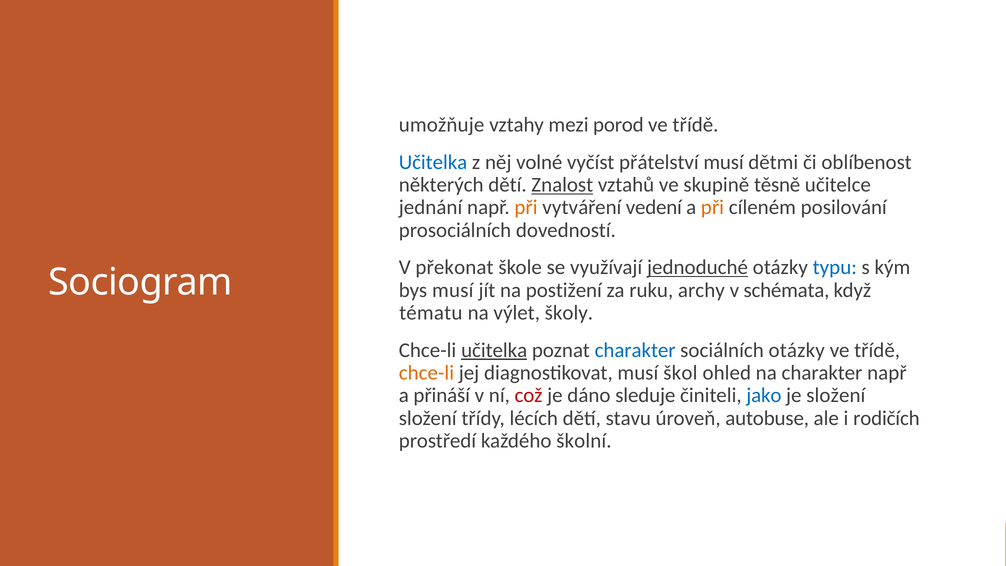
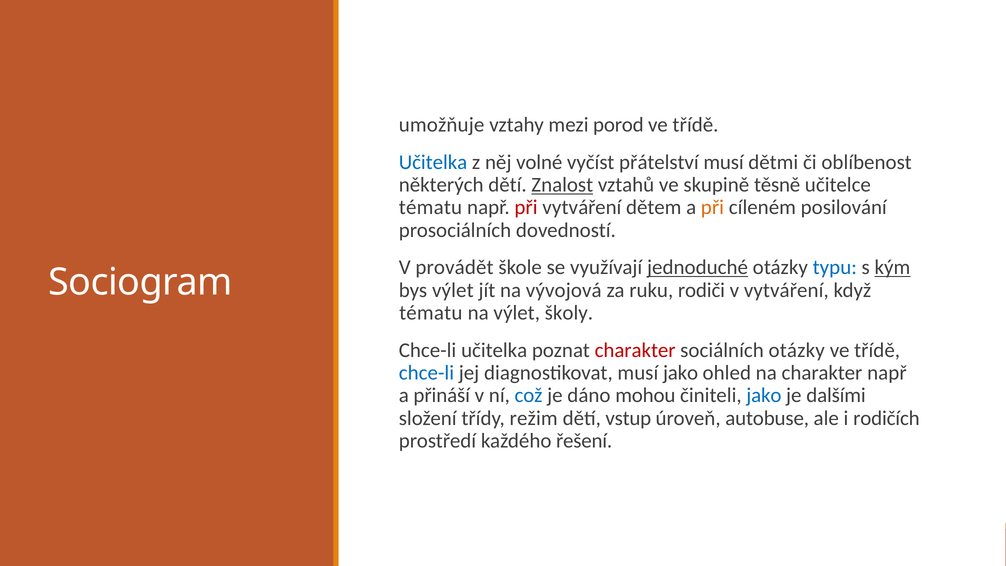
jednání at (431, 207): jednání -> tématu
při at (526, 207) colour: orange -> red
vedení: vedení -> dětem
překonat: překonat -> provádět
kým underline: none -> present
bys musí: musí -> výlet
postižení: postižení -> vývojová
archy: archy -> rodiči
v schémata: schémata -> vytváření
učitelka at (494, 350) underline: present -> none
charakter at (635, 350) colour: blue -> red
chce-li at (426, 373) colour: orange -> blue
musí škol: škol -> jako
což colour: red -> blue
sleduje: sleduje -> mohou
je složení: složení -> dalšími
lécích: lécích -> režim
stavu: stavu -> vstup
školní: školní -> řešení
